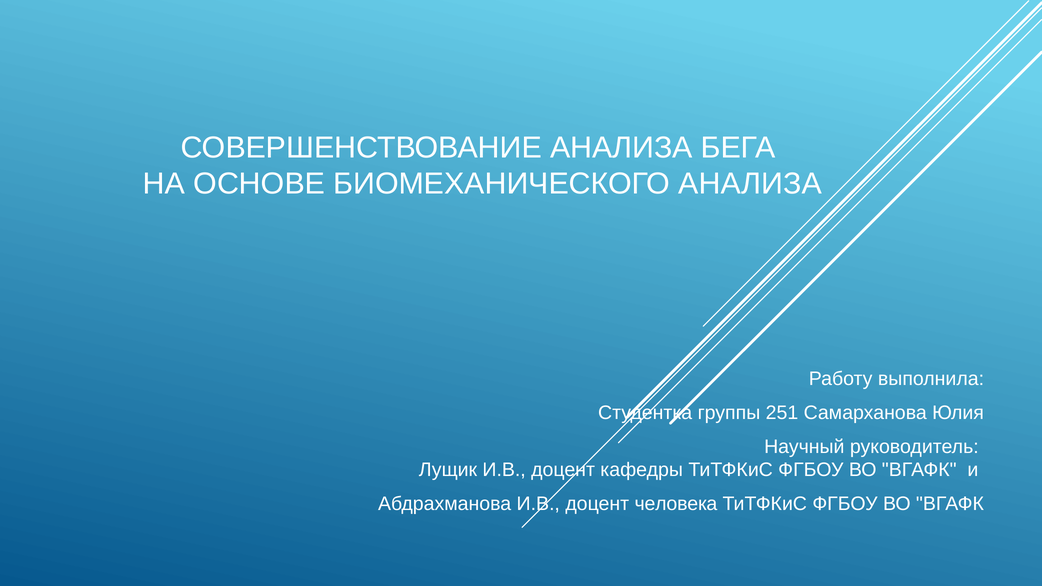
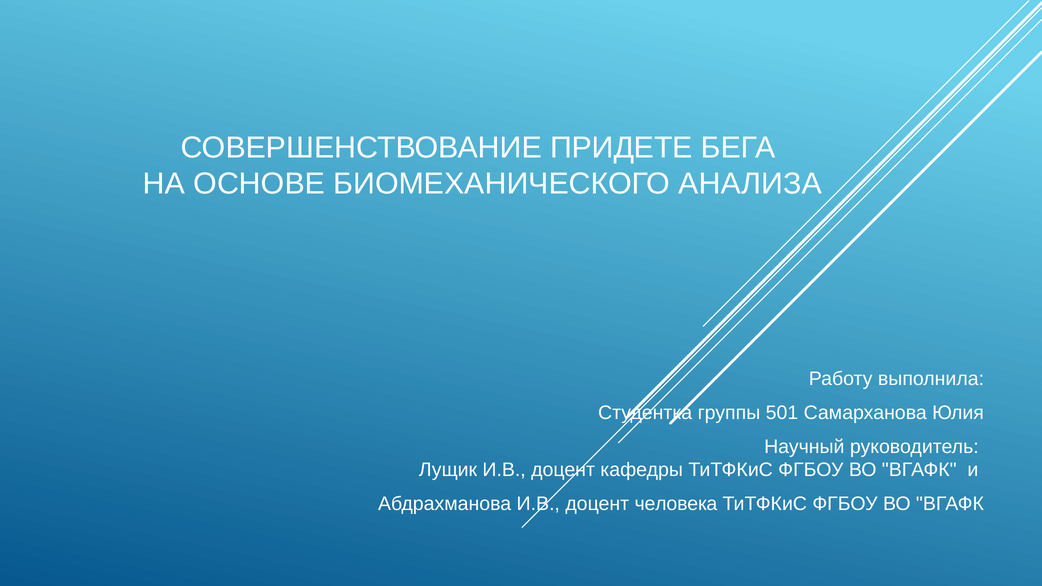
СОВЕРШЕНСТВОВАНИЕ АНАЛИЗА: АНАЛИЗА -> ПРИДЕТЕ
251: 251 -> 501
